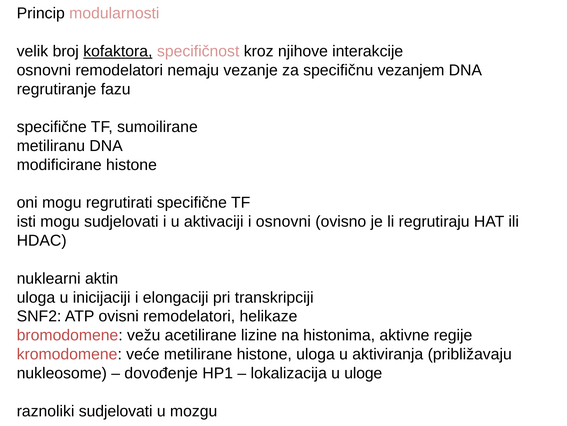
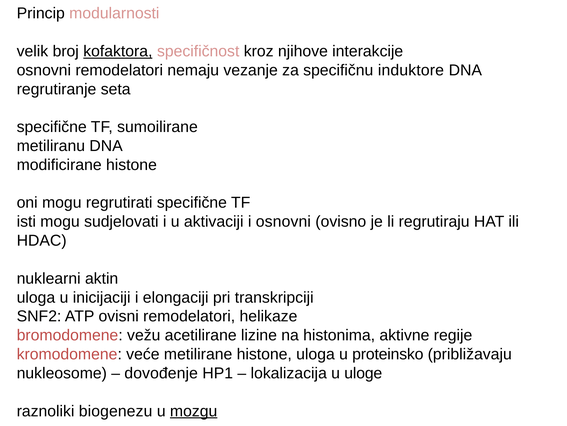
vezanjem: vezanjem -> induktore
fazu: fazu -> seta
aktiviranja: aktiviranja -> proteinsko
raznoliki sudjelovati: sudjelovati -> biogenezu
mozgu underline: none -> present
